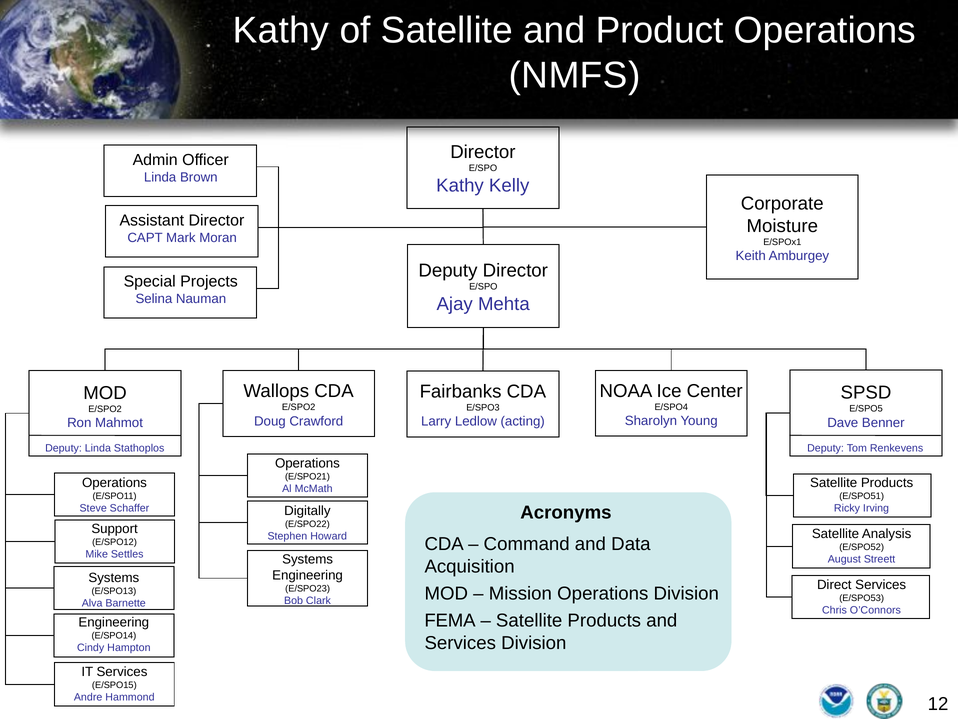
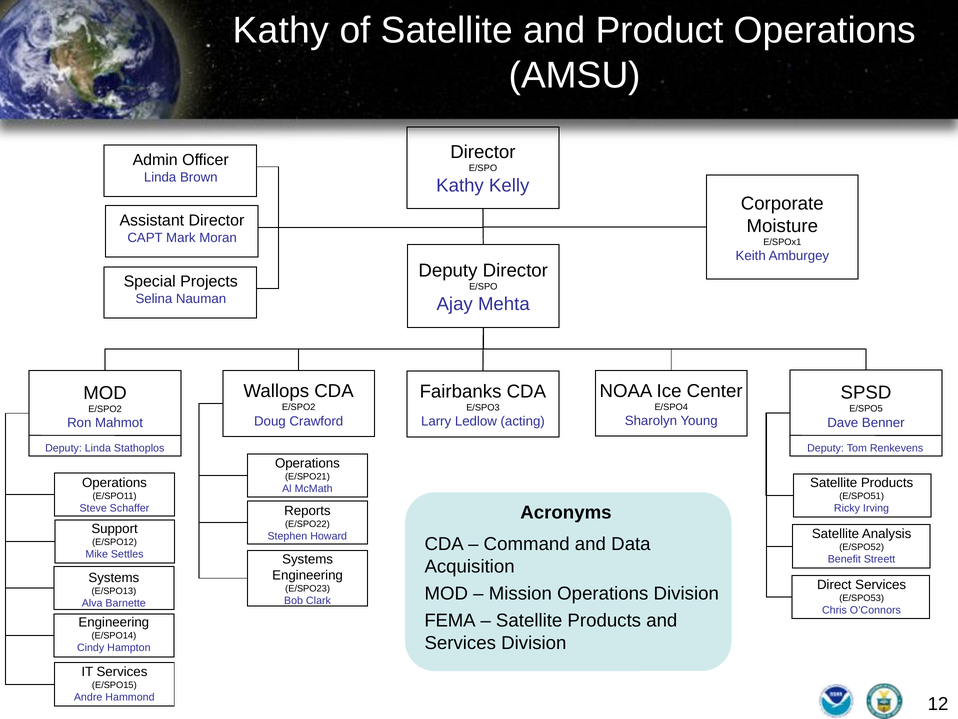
NMFS: NMFS -> AMSU
Digitally: Digitally -> Reports
August: August -> Benefit
